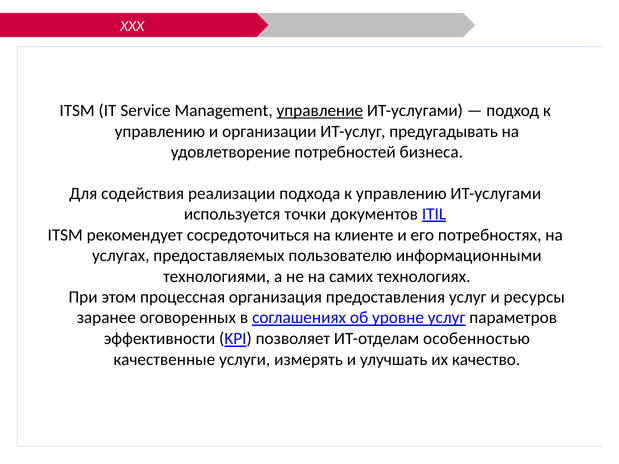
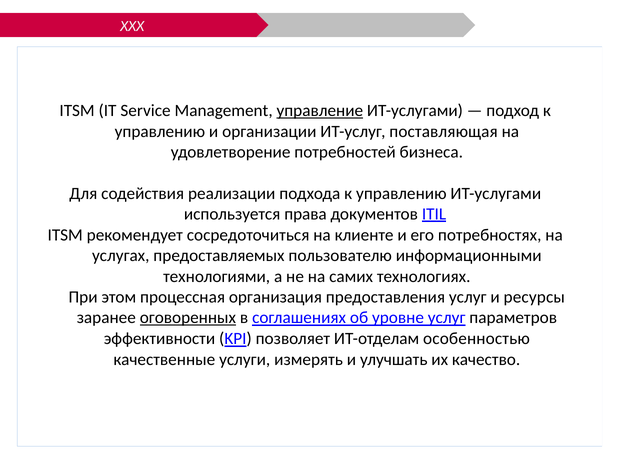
предугадывать: предугадывать -> поставляющая
точки: точки -> права
оговоренных underline: none -> present
